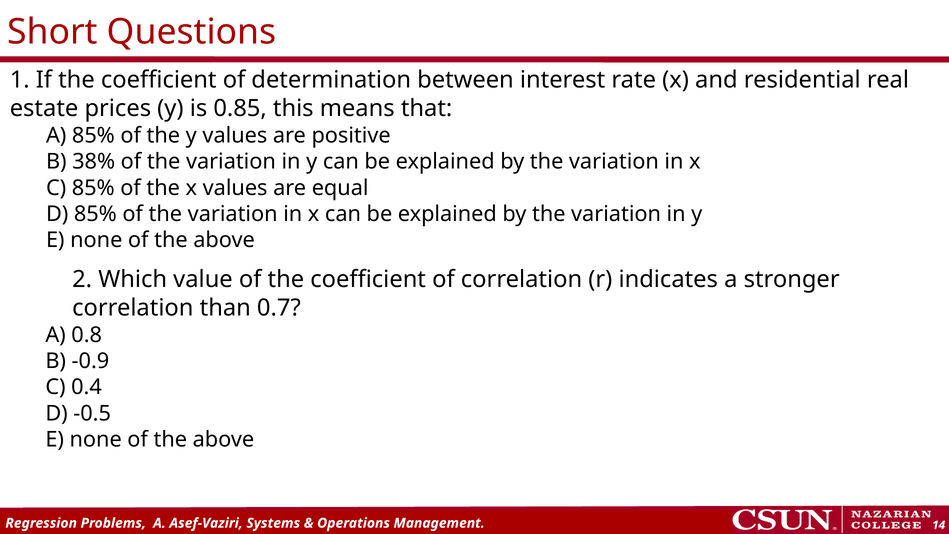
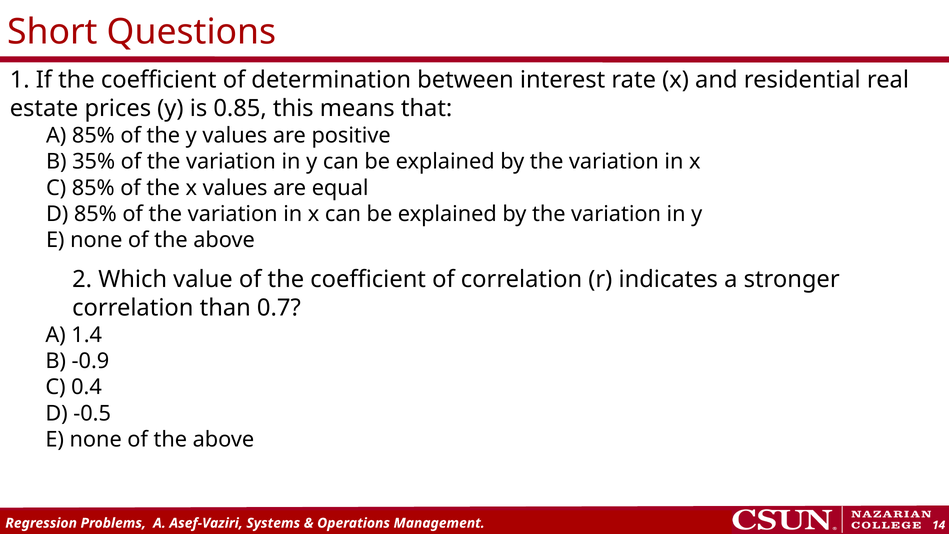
38%: 38% -> 35%
0.8: 0.8 -> 1.4
